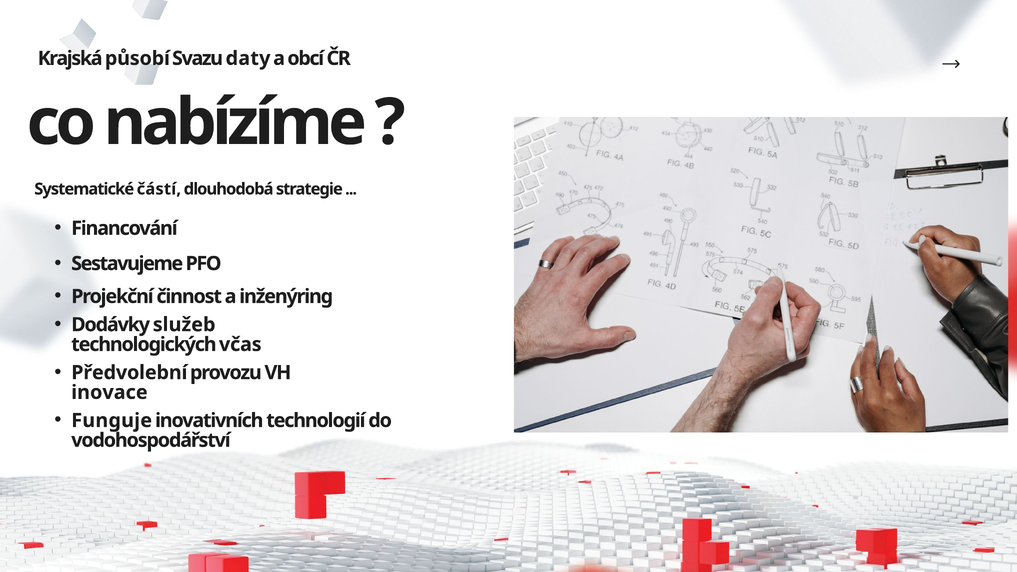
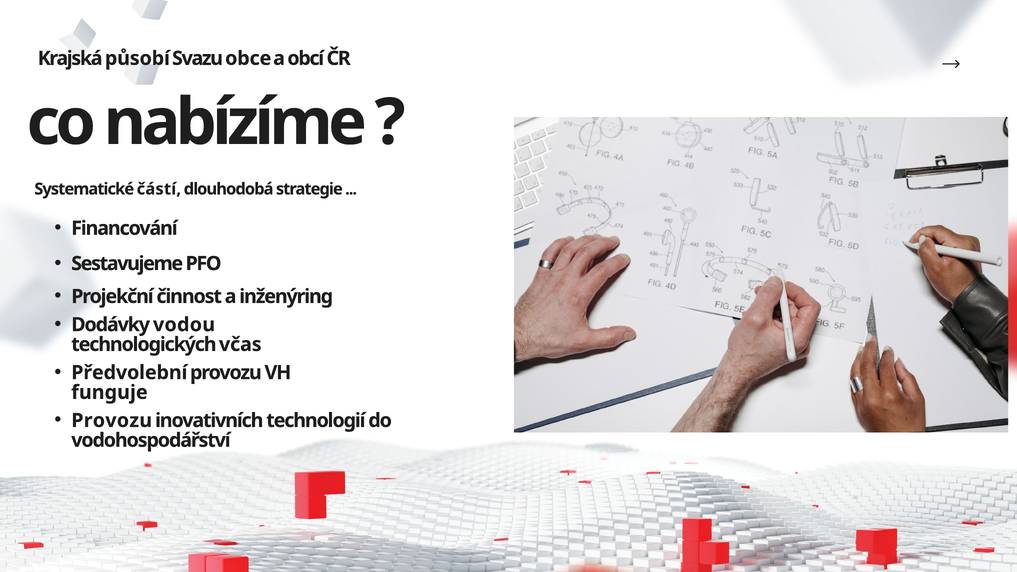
daty: daty -> obce
služeb: služeb -> vodou
inovace: inovace -> funguje
Funguje at (112, 421): Funguje -> Provozu
